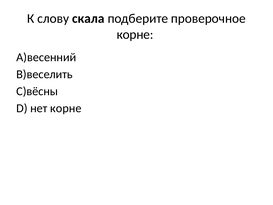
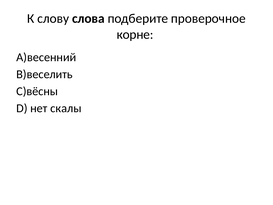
скала: скала -> слова
нет корне: корне -> скалы
